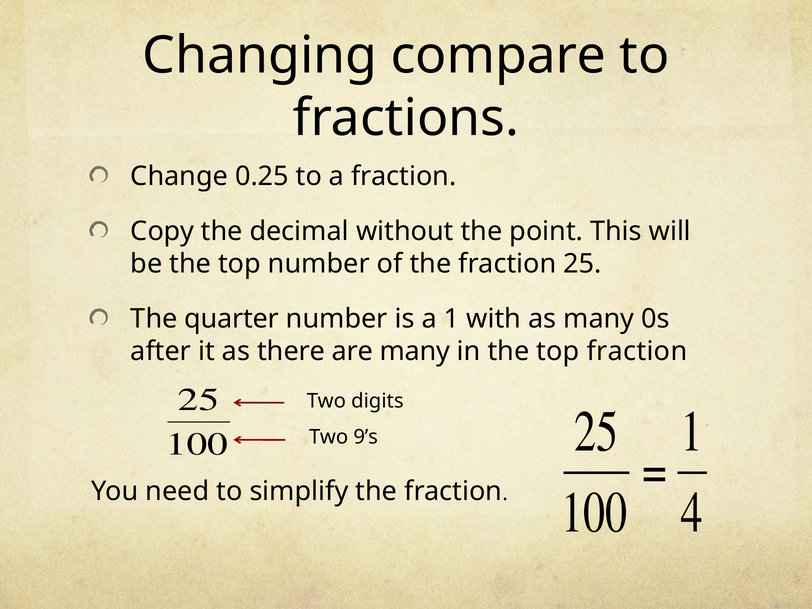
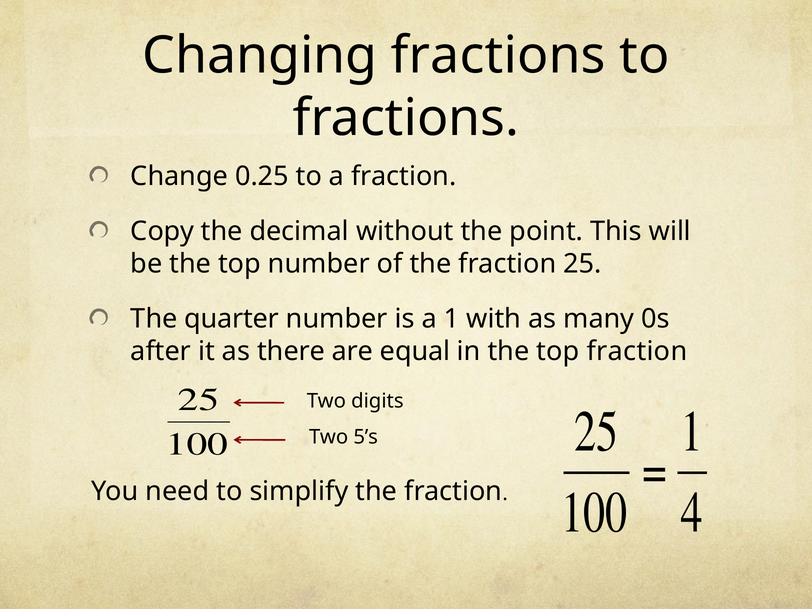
Changing compare: compare -> fractions
are many: many -> equal
9’s: 9’s -> 5’s
